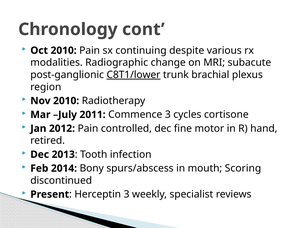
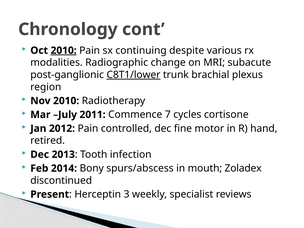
2010 at (64, 50) underline: none -> present
Commence 3: 3 -> 7
Scoring: Scoring -> Zoladex
